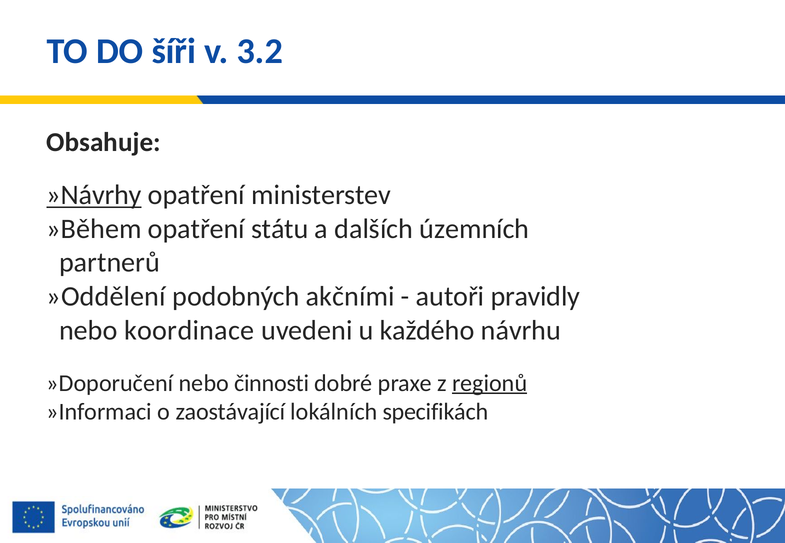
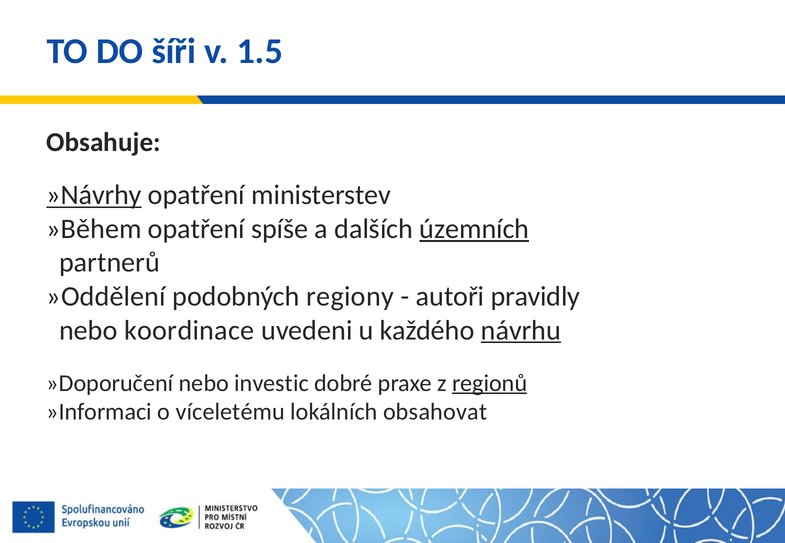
3.2: 3.2 -> 1.5
státu: státu -> spíše
územních underline: none -> present
akčními: akčními -> regiony
návrhu underline: none -> present
činnosti: činnosti -> investic
zaostávající: zaostávající -> víceletému
specifikách: specifikách -> obsahovat
